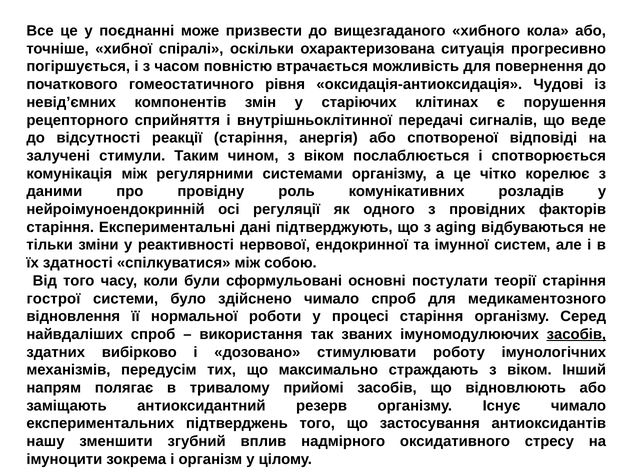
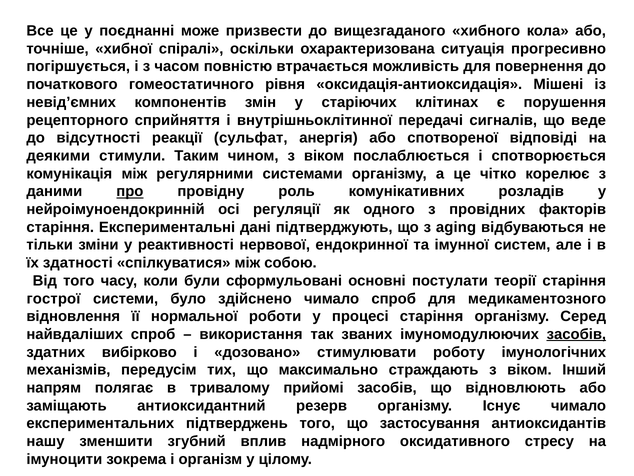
Чудові: Чудові -> Мішені
реакції старіння: старіння -> сульфат
залучені: залучені -> деякими
про underline: none -> present
